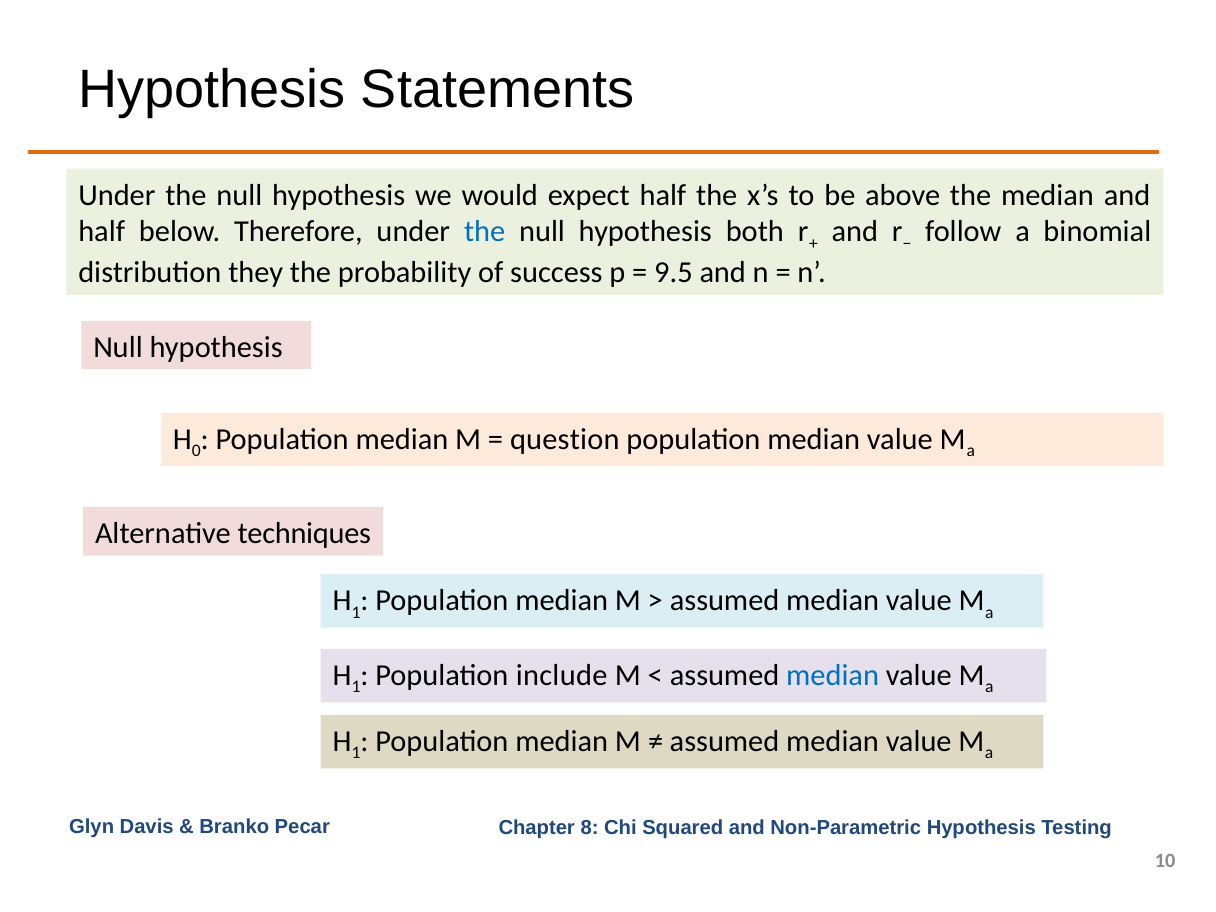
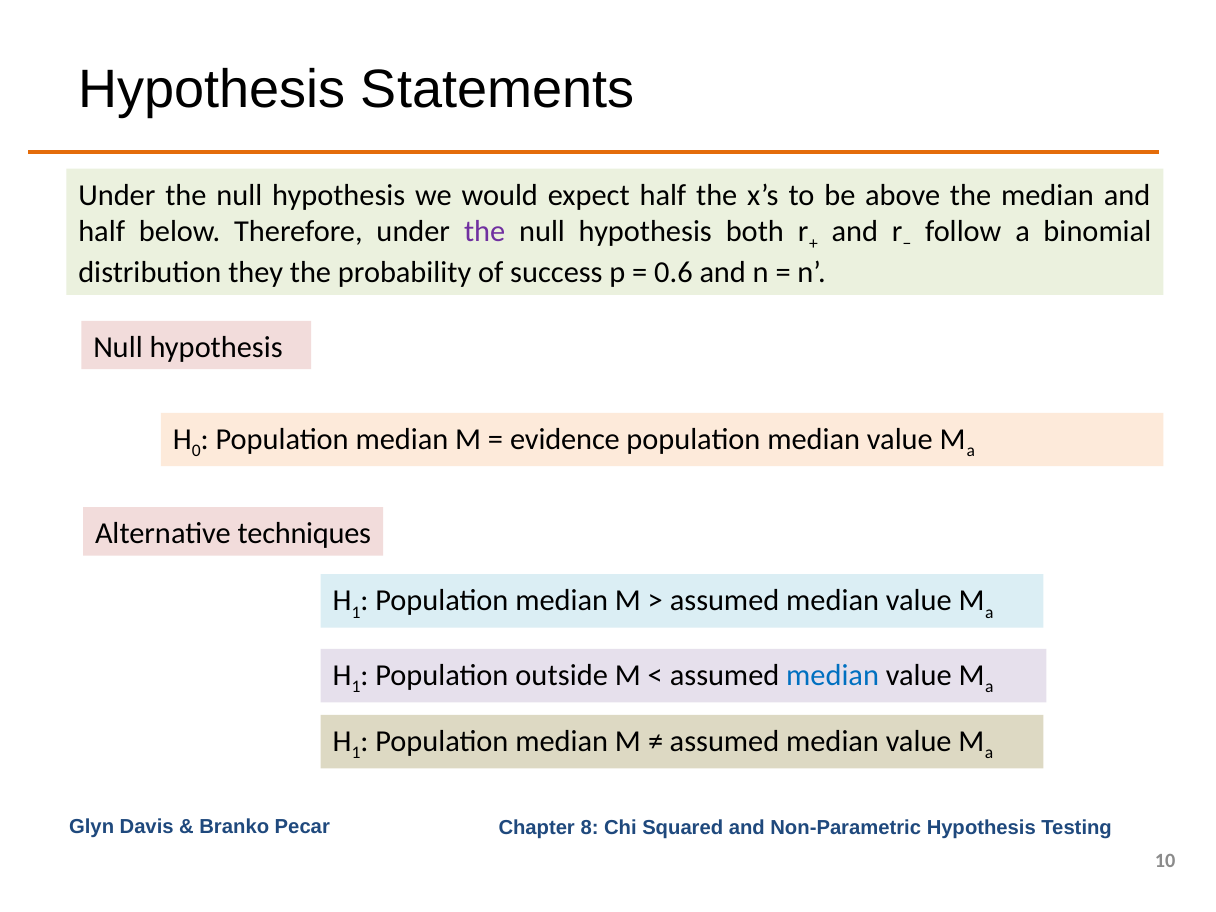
the at (485, 231) colour: blue -> purple
9.5: 9.5 -> 0.6
question: question -> evidence
include: include -> outside
